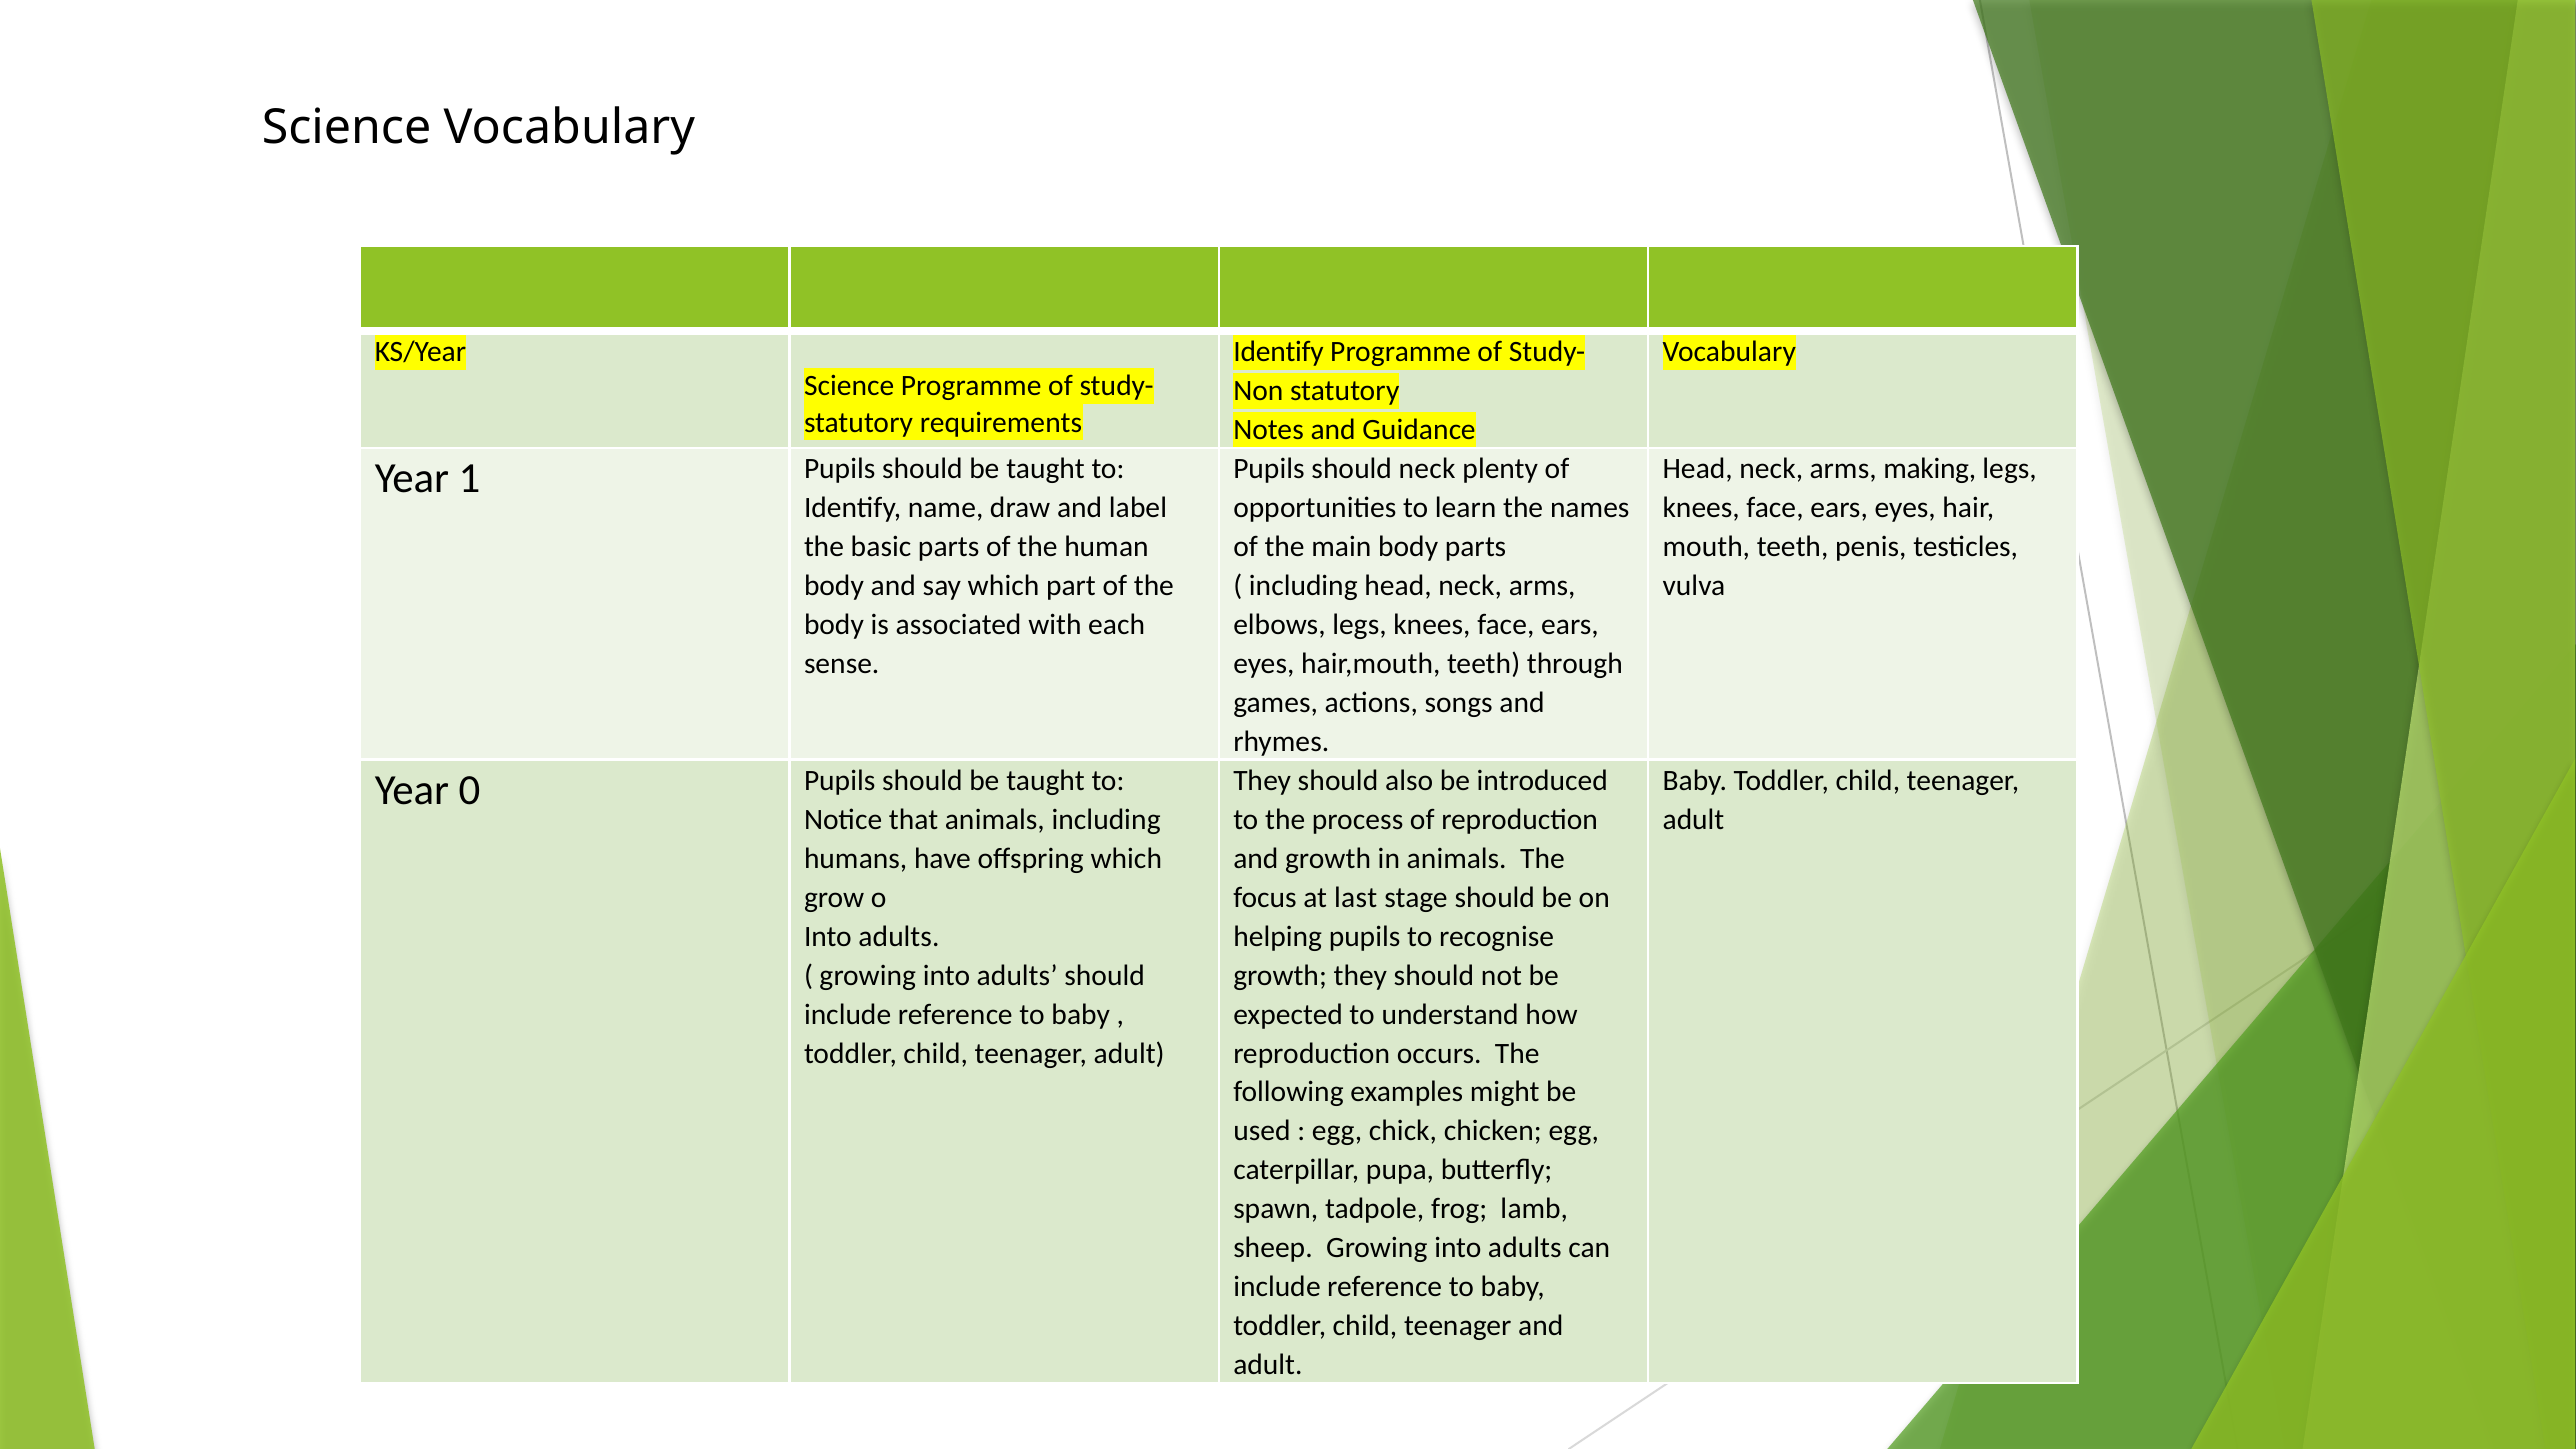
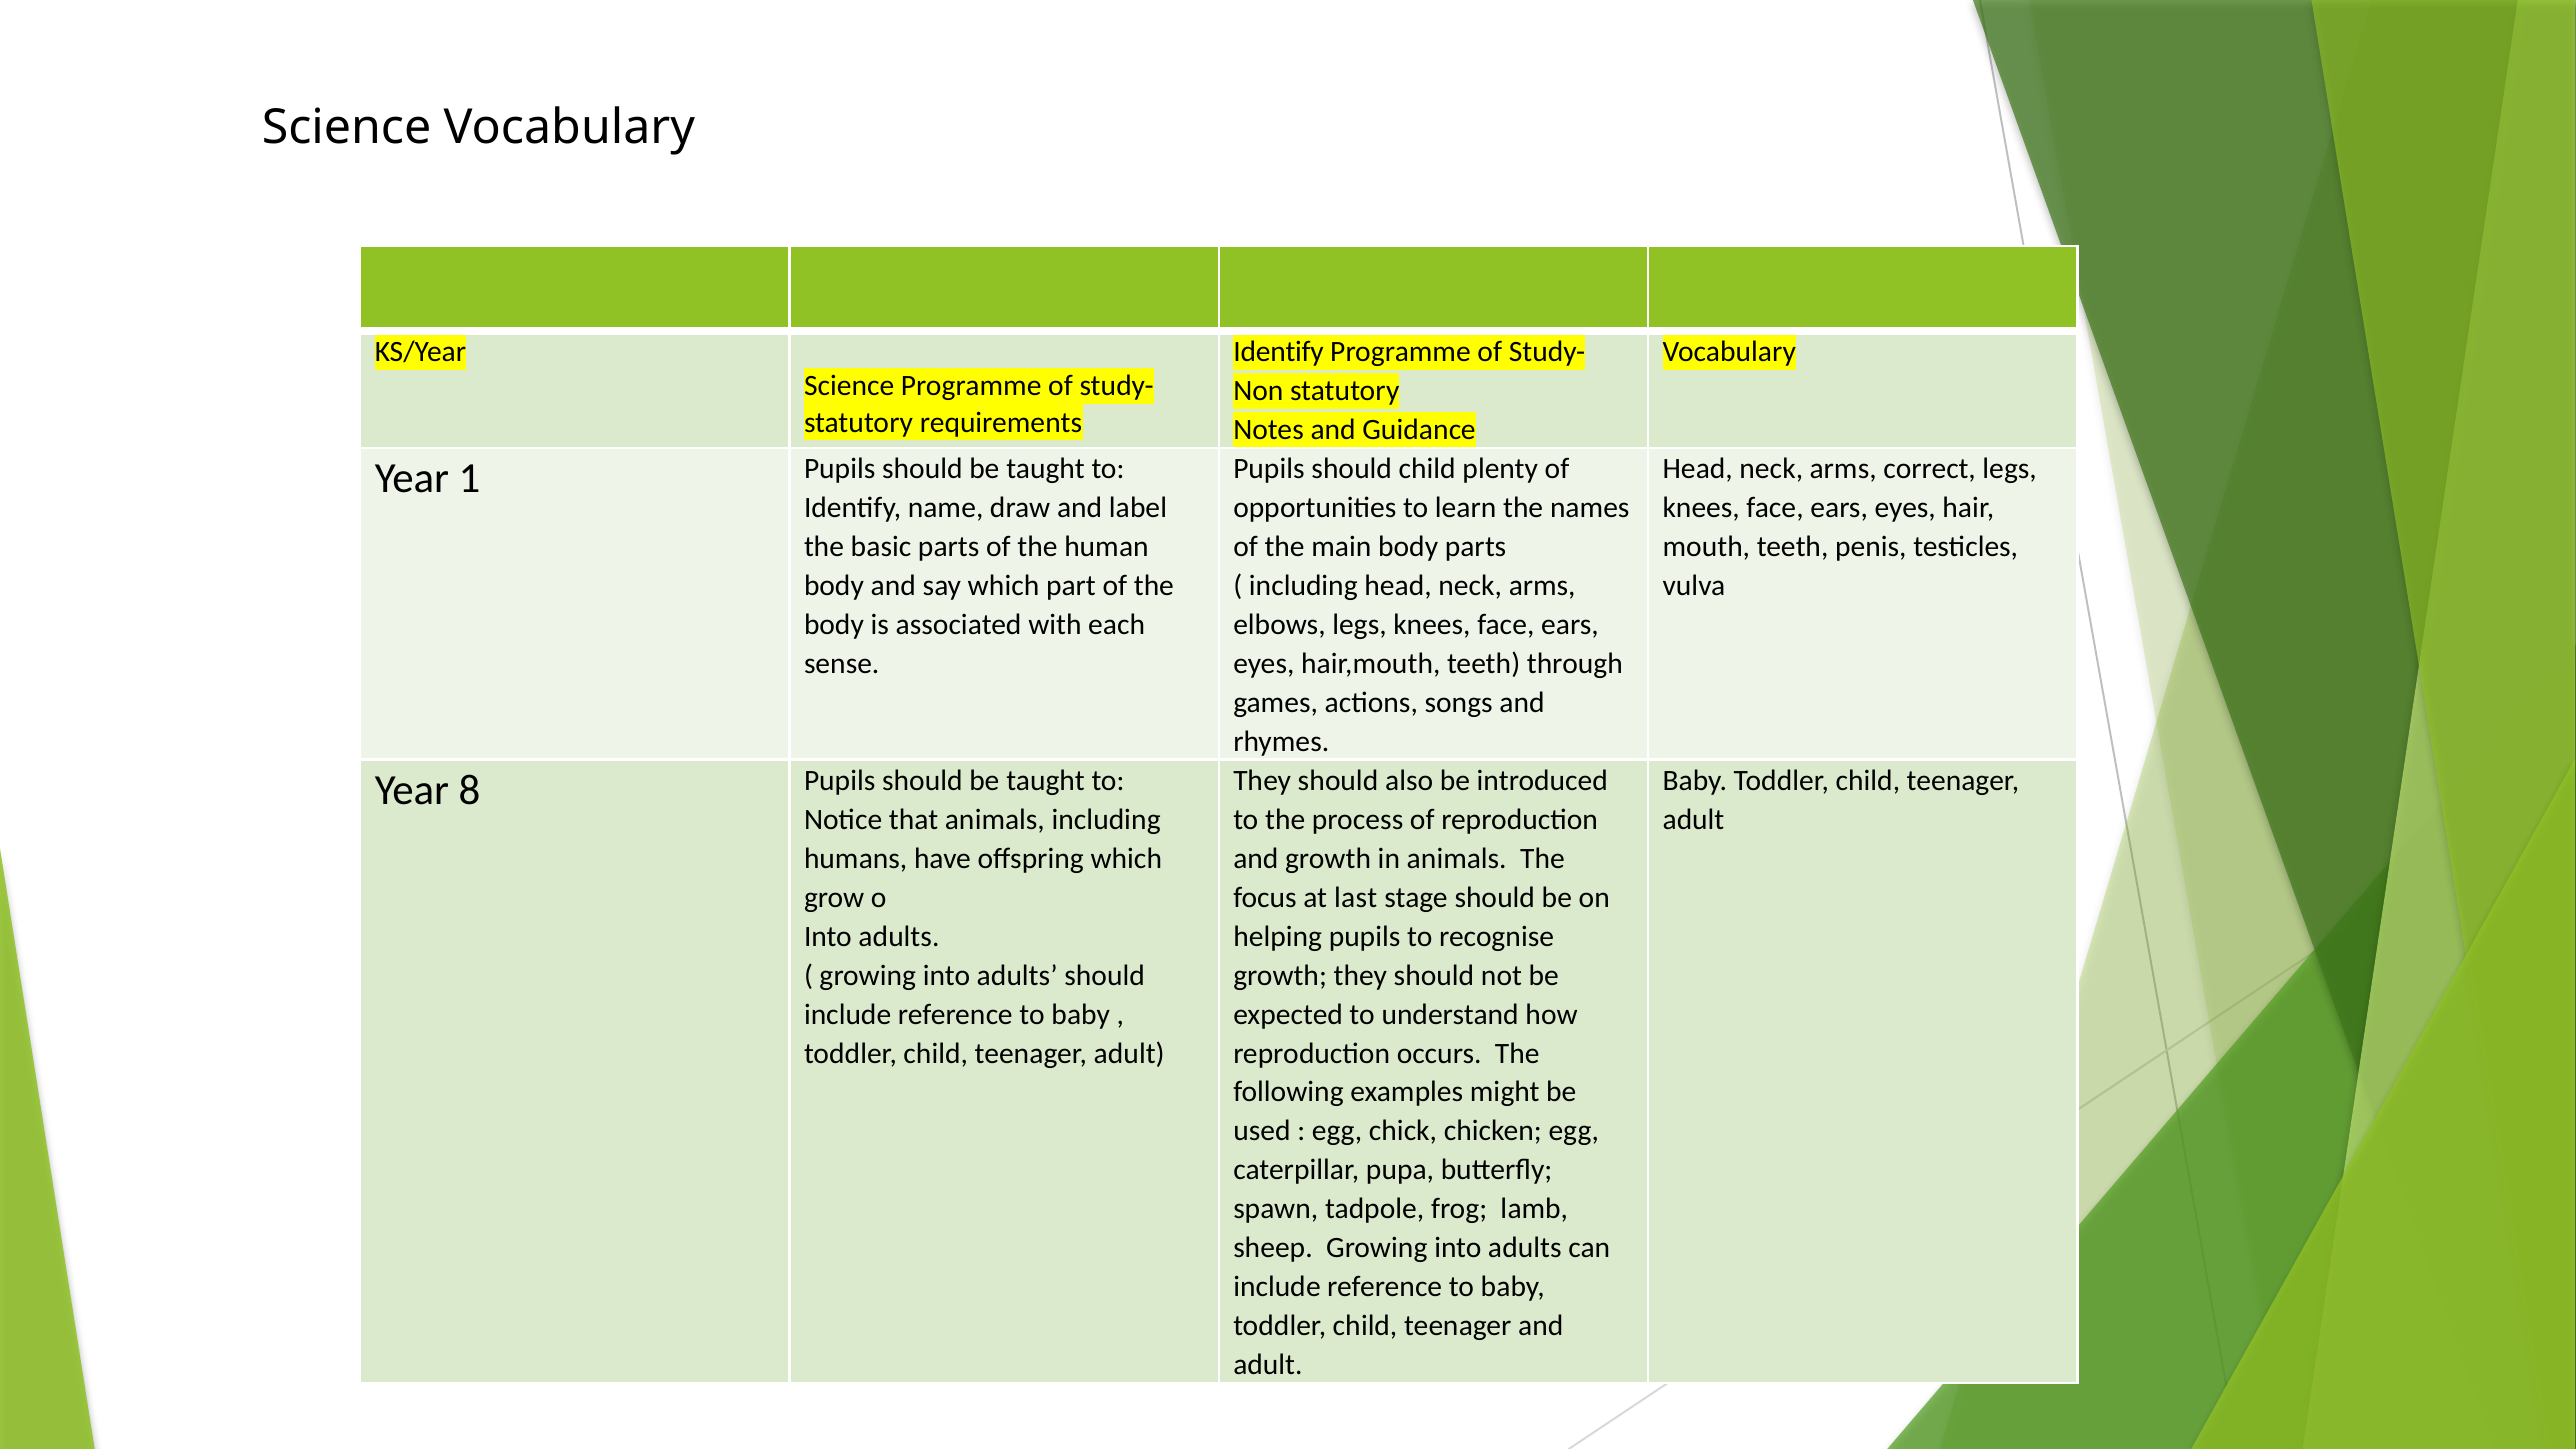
should neck: neck -> child
making: making -> correct
0: 0 -> 8
